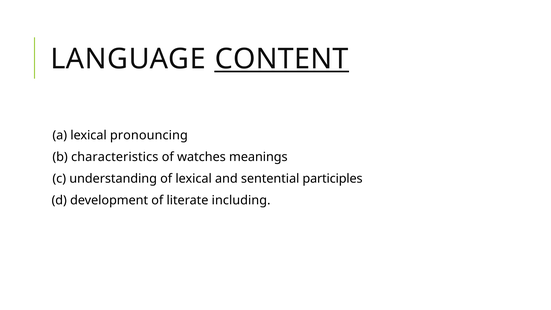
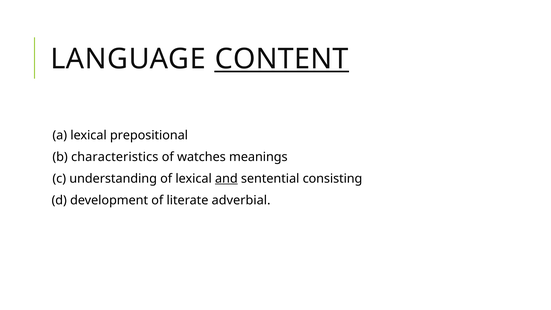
pronouncing: pronouncing -> prepositional
and underline: none -> present
participles: participles -> consisting
including: including -> adverbial
